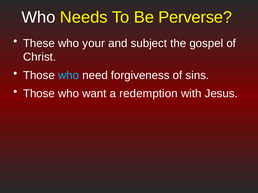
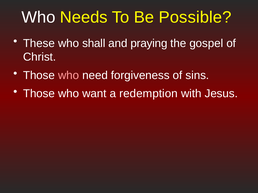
Perverse: Perverse -> Possible
your: your -> shall
subject: subject -> praying
who at (69, 75) colour: light blue -> pink
